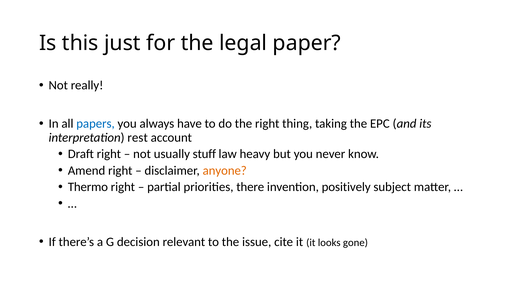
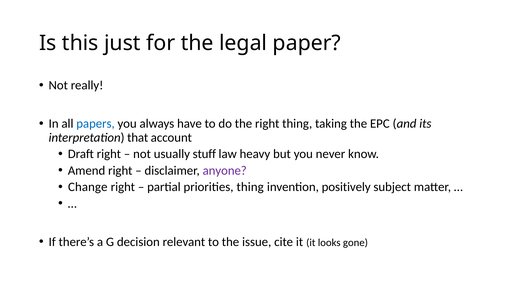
rest: rest -> that
anyone colour: orange -> purple
Thermo: Thermo -> Change
priorities there: there -> thing
